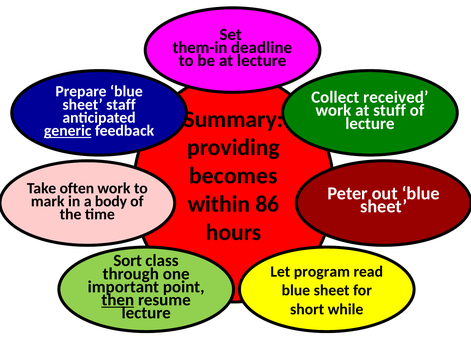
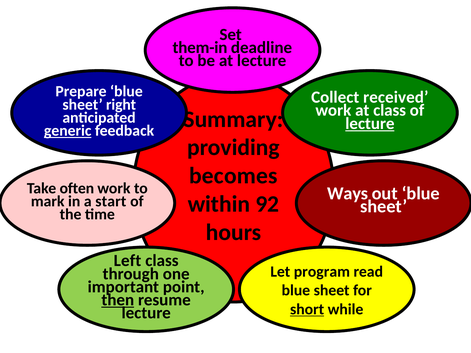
staff: staff -> right
at stuff: stuff -> class
lecture at (370, 124) underline: none -> present
Peter: Peter -> Ways
86: 86 -> 92
body: body -> start
Sort: Sort -> Left
short underline: none -> present
